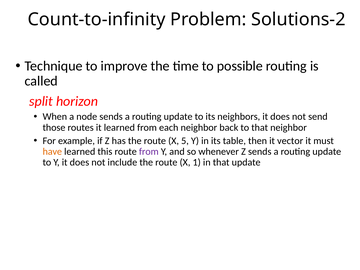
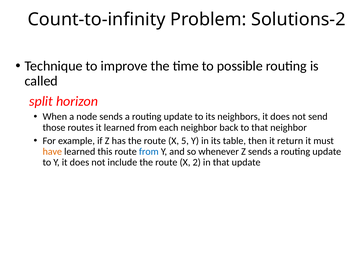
vector: vector -> return
from at (149, 152) colour: purple -> blue
1: 1 -> 2
